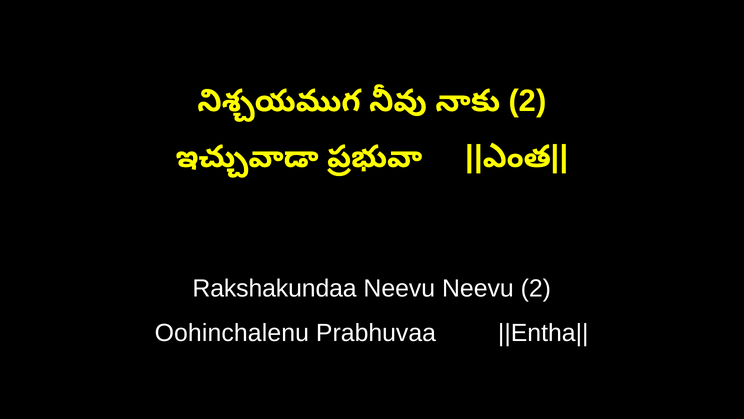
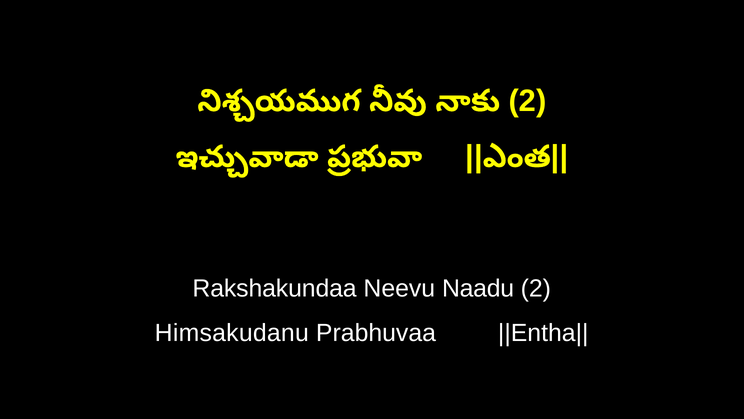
Neevu Neevu: Neevu -> Naadu
Oohinchalenu: Oohinchalenu -> Himsakudanu
